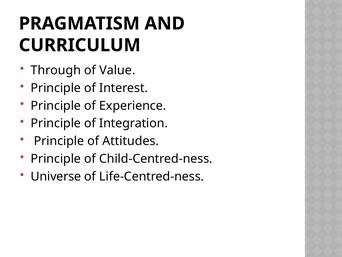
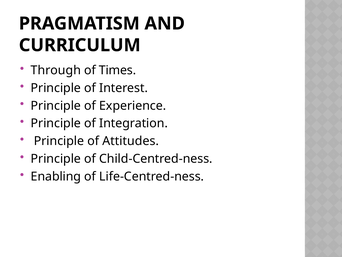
Value: Value -> Times
Universe: Universe -> Enabling
